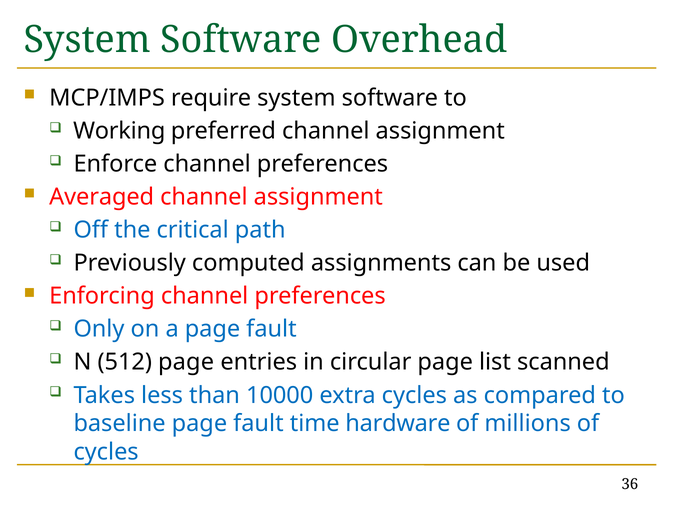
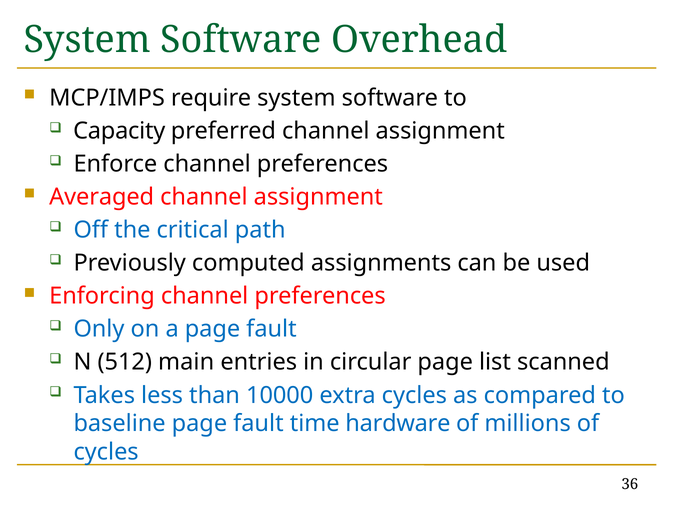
Working: Working -> Capacity
512 page: page -> main
